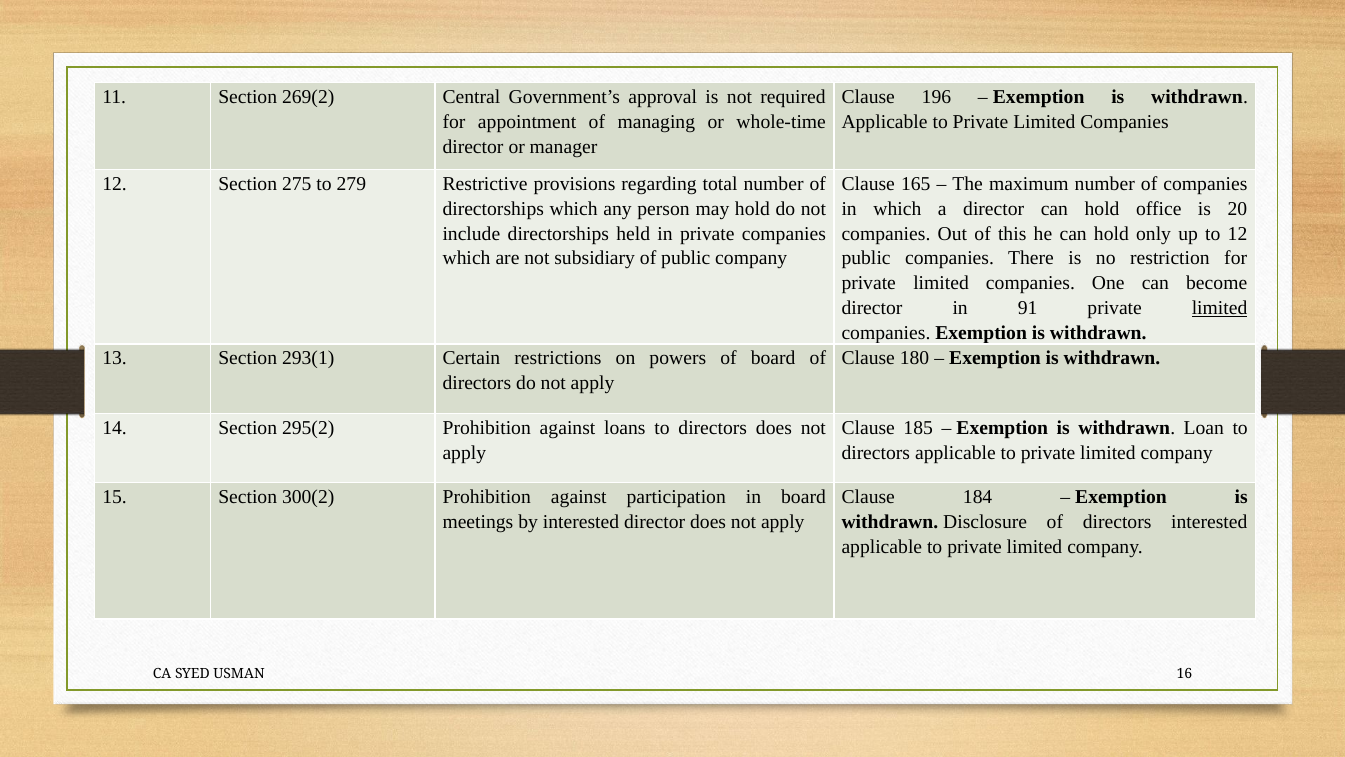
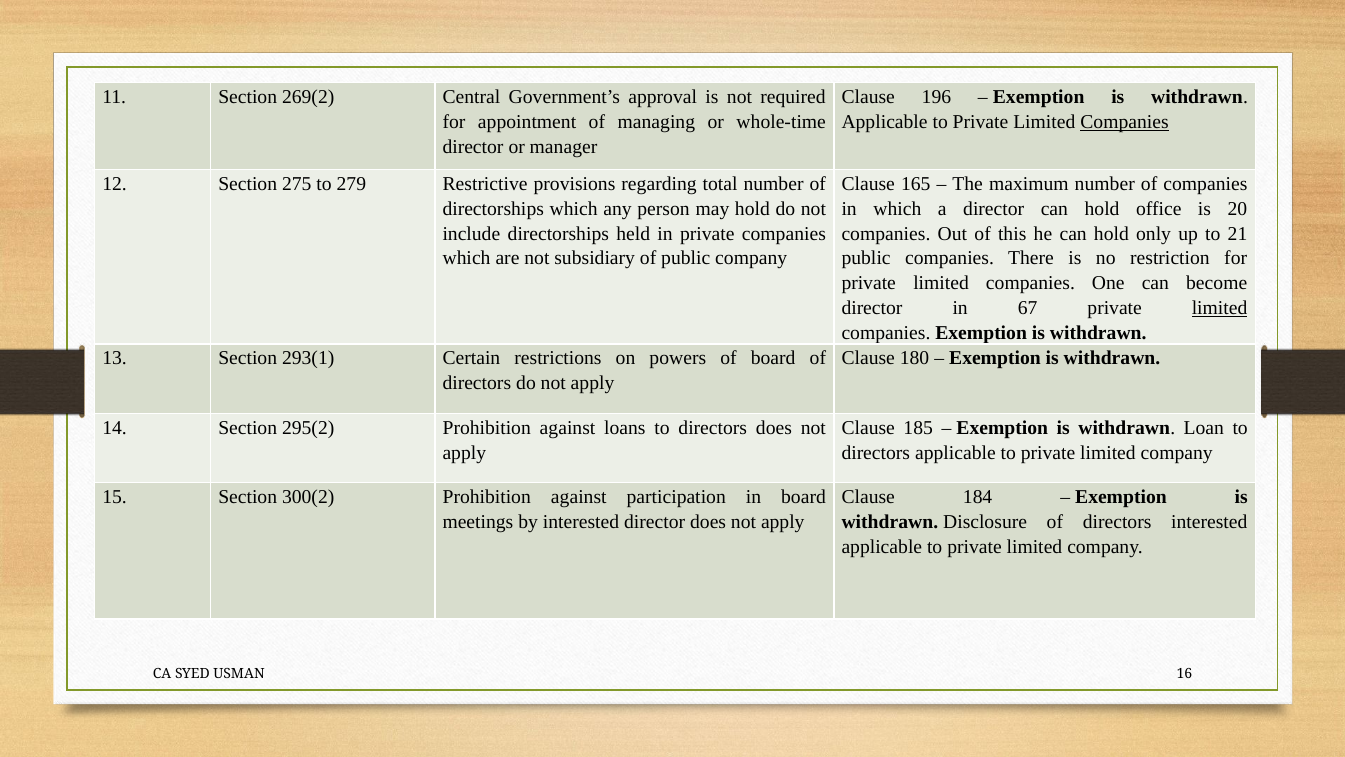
Companies at (1125, 122) underline: none -> present
to 12: 12 -> 21
91: 91 -> 67
